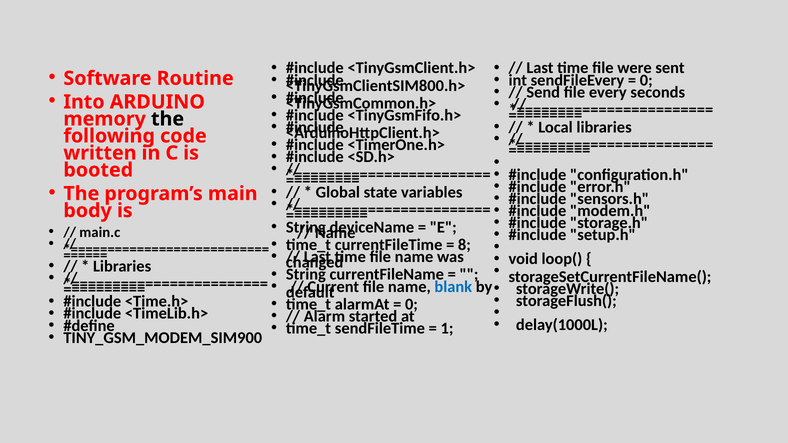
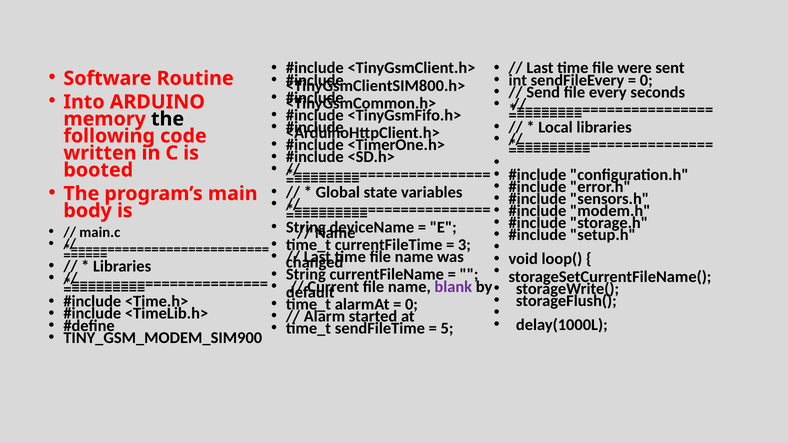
8: 8 -> 3
blank colour: blue -> purple
1: 1 -> 5
